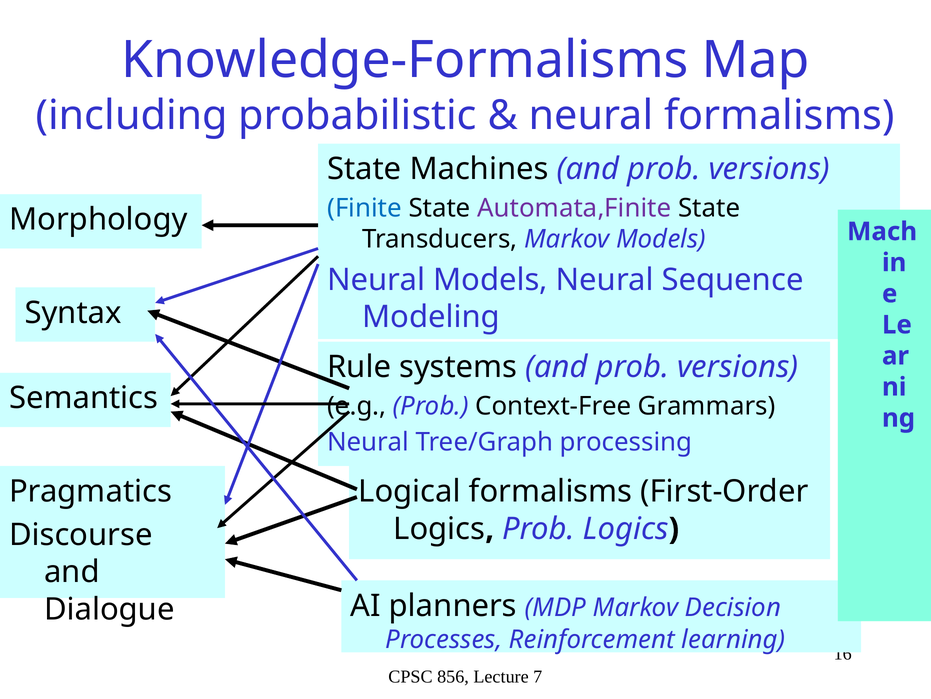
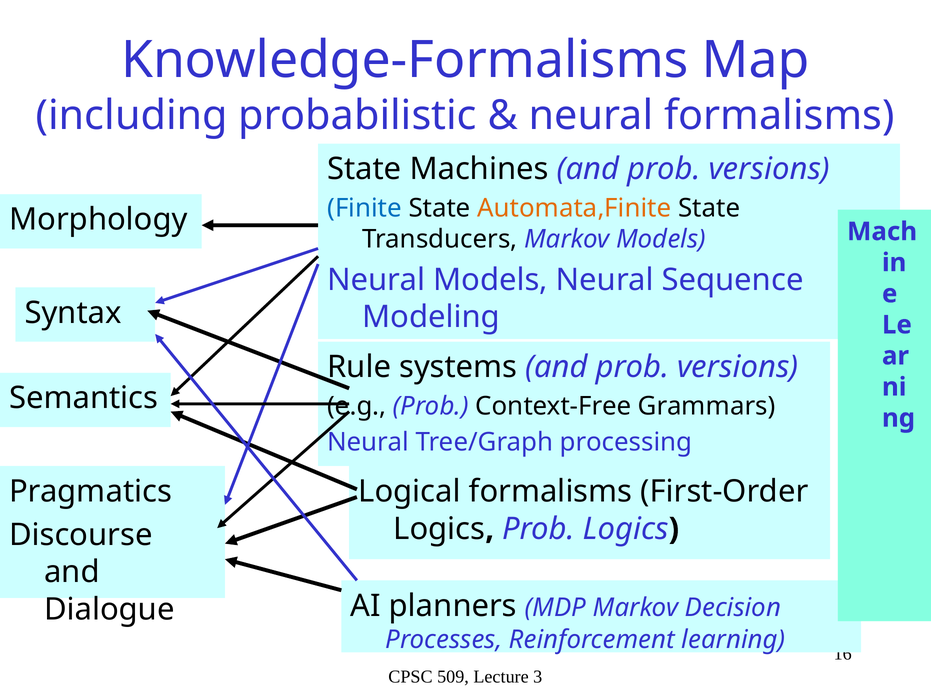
Automata,Finite colour: purple -> orange
856: 856 -> 509
7: 7 -> 3
